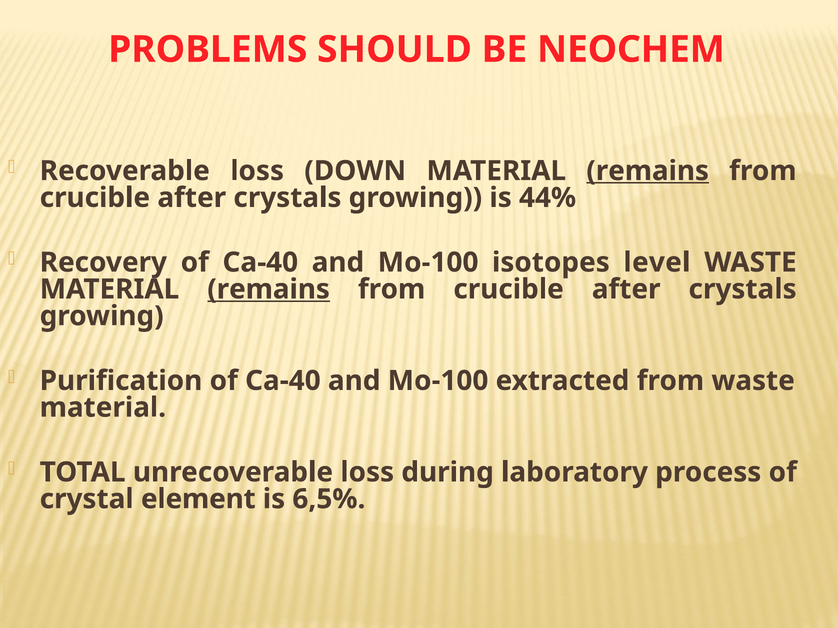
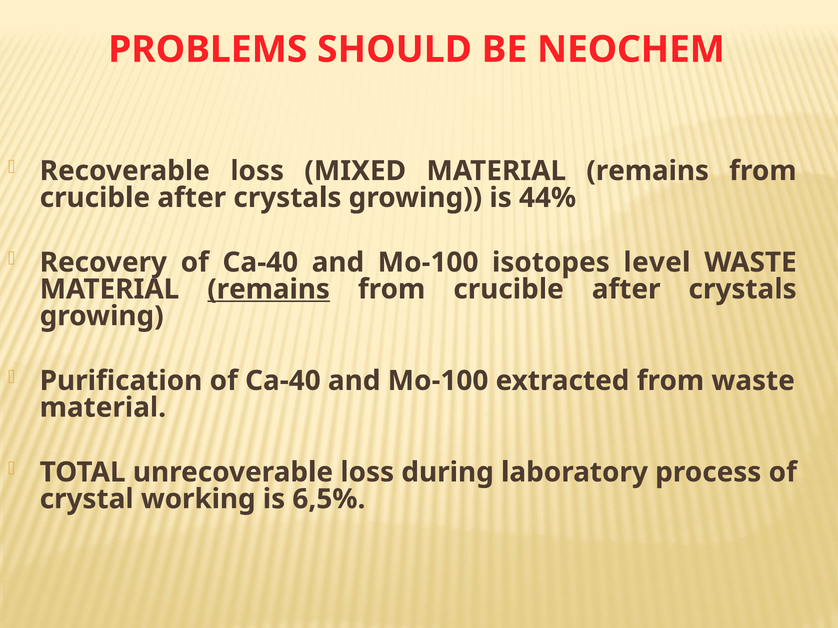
DOWN: DOWN -> MIXED
remains at (648, 171) underline: present -> none
element: element -> working
